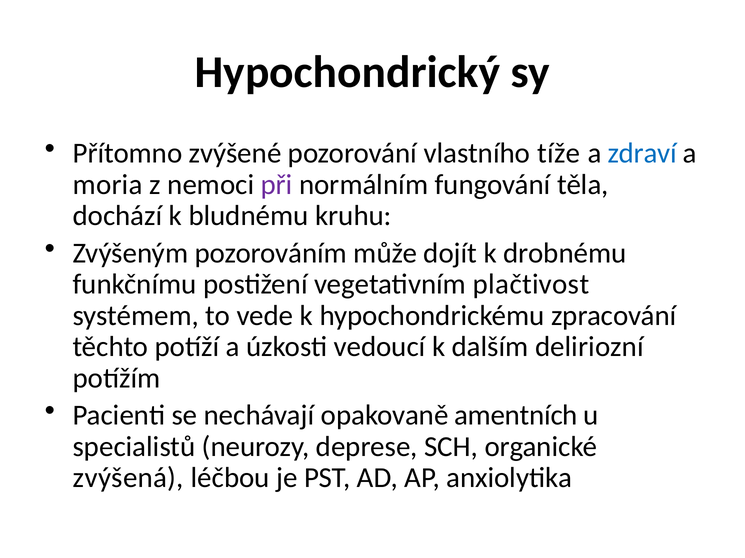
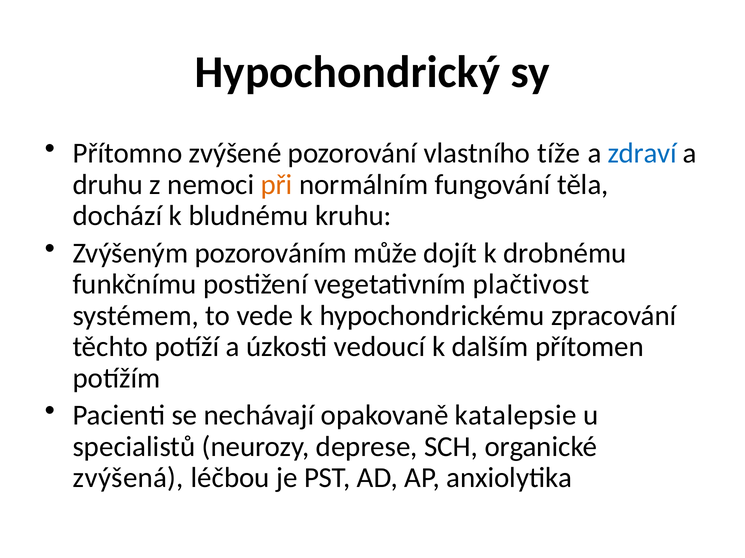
moria: moria -> druhu
při colour: purple -> orange
deliriozní: deliriozní -> přítomen
amentních: amentních -> katalepsie
